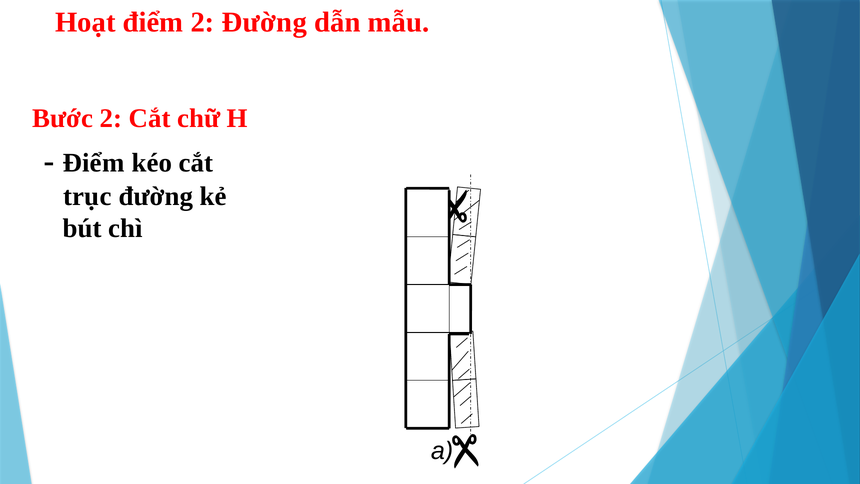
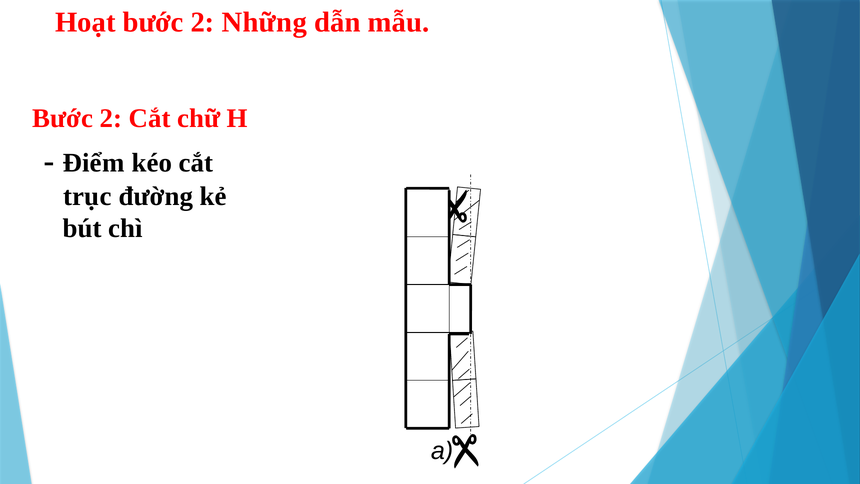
Hoạt điểm: điểm -> bước
2 Đường: Đường -> Những
